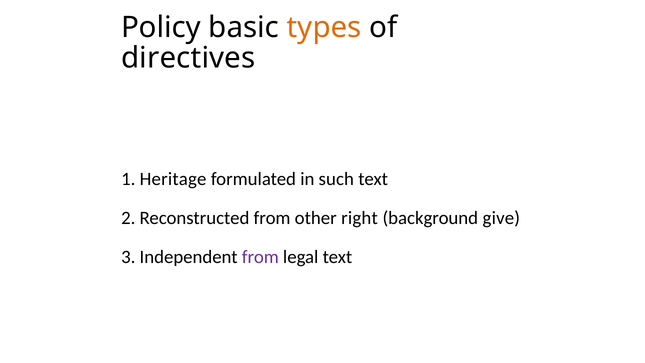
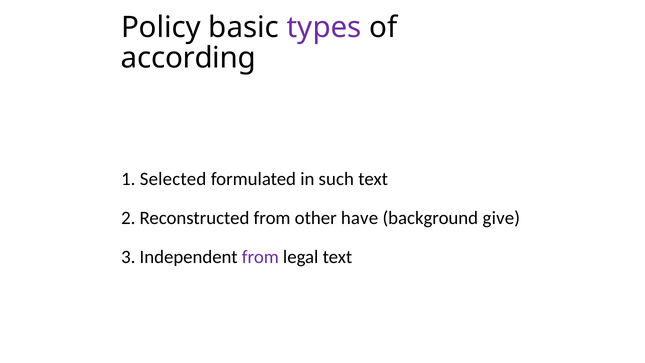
types colour: orange -> purple
directives: directives -> according
Heritage: Heritage -> Selected
right: right -> have
